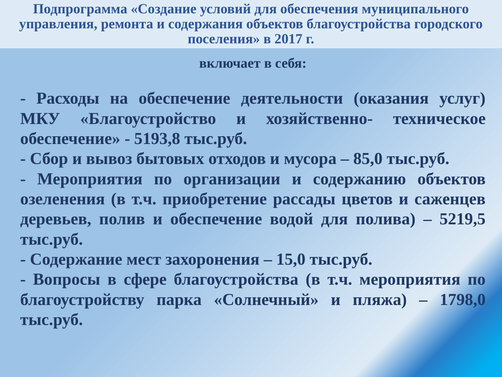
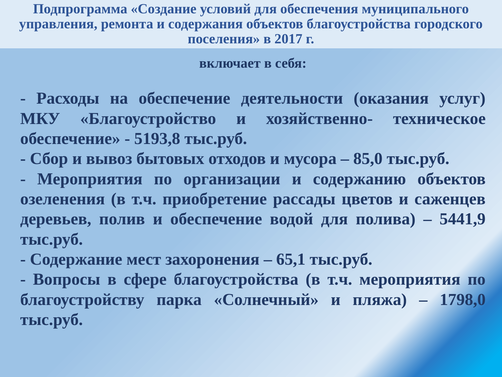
5219,5: 5219,5 -> 5441,9
15,0: 15,0 -> 65,1
